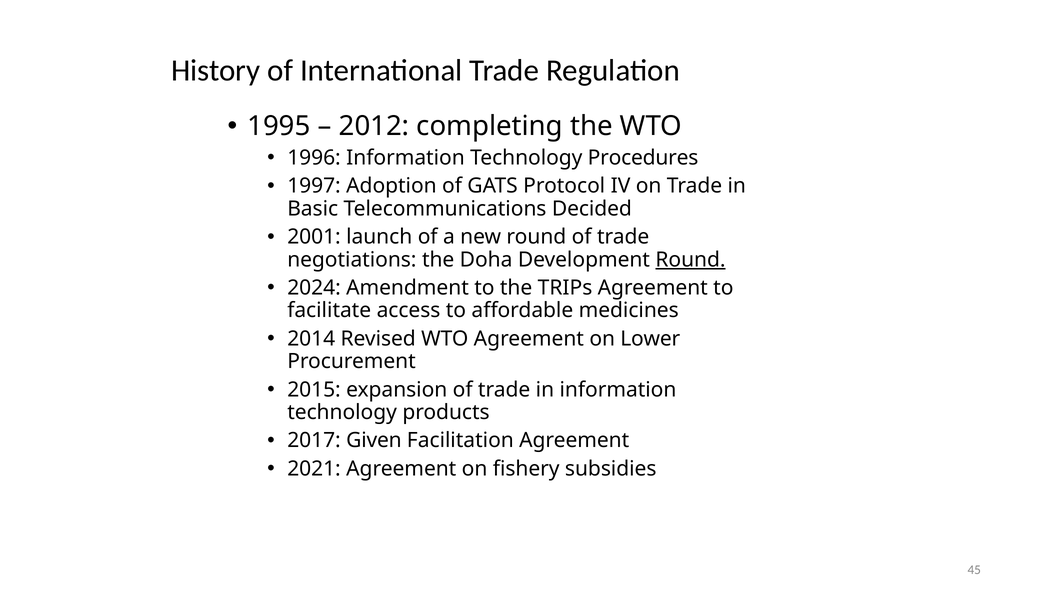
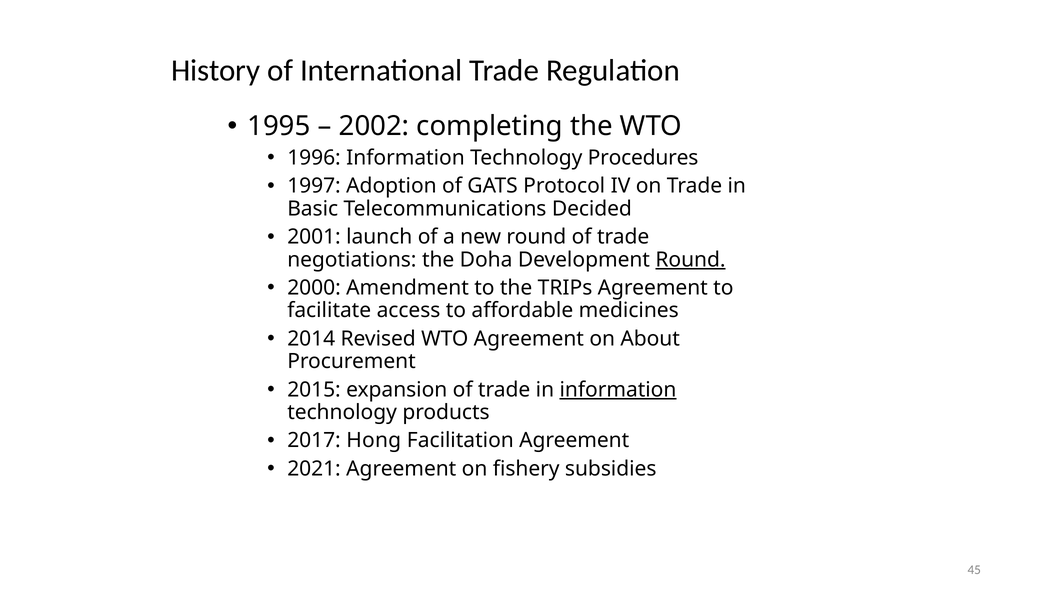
2012: 2012 -> 2002
2024: 2024 -> 2000
Lower: Lower -> About
information at (618, 390) underline: none -> present
Given: Given -> Hong
